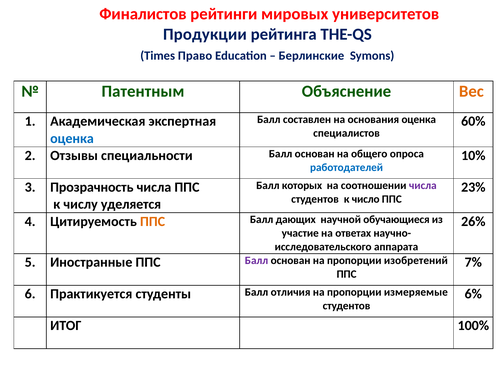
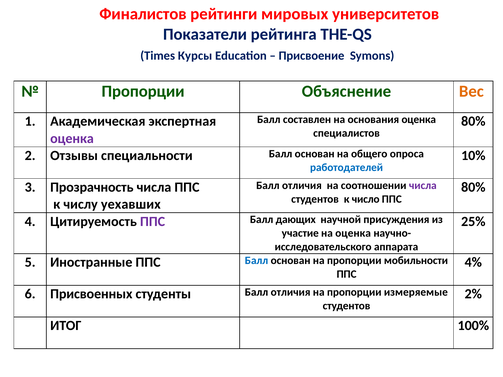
Продукции: Продукции -> Показатели
Право: Право -> Курсы
Берлинские: Берлинские -> Присвоение
Патентным at (143, 91): Патентным -> Пропорции
60% at (473, 121): 60% -> 80%
оценка at (72, 138) colour: blue -> purple
которых at (302, 186): которых -> отличия
23% at (473, 187): 23% -> 80%
уделяется: уделяется -> уехавших
ППС at (153, 222) colour: orange -> purple
обучающиеся: обучающиеся -> присуждения
26%: 26% -> 25%
на ответах: ответах -> оценка
Балл at (257, 261) colour: purple -> blue
изобретений: изобретений -> мобильности
7%: 7% -> 4%
Практикуется: Практикуется -> Присвоенных
6%: 6% -> 2%
